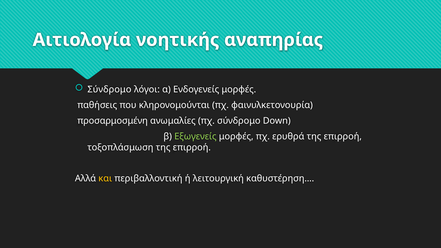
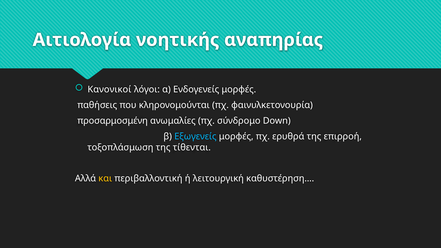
Σύνδρομο at (109, 89): Σύνδρομο -> Κανονικοί
Εξωγενείς colour: light green -> light blue
τοξοπλάσμωση της επιρροή: επιρροή -> τίθενται
